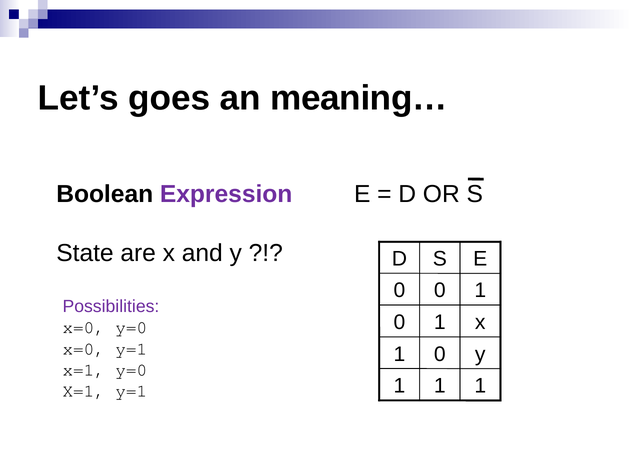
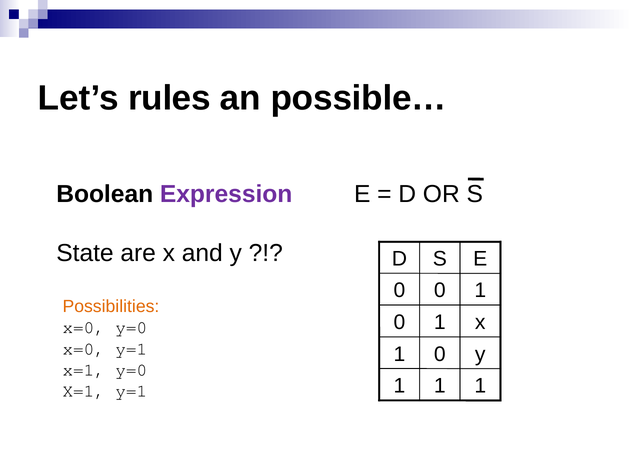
goes: goes -> rules
meaning…: meaning… -> possible…
Possibilities colour: purple -> orange
